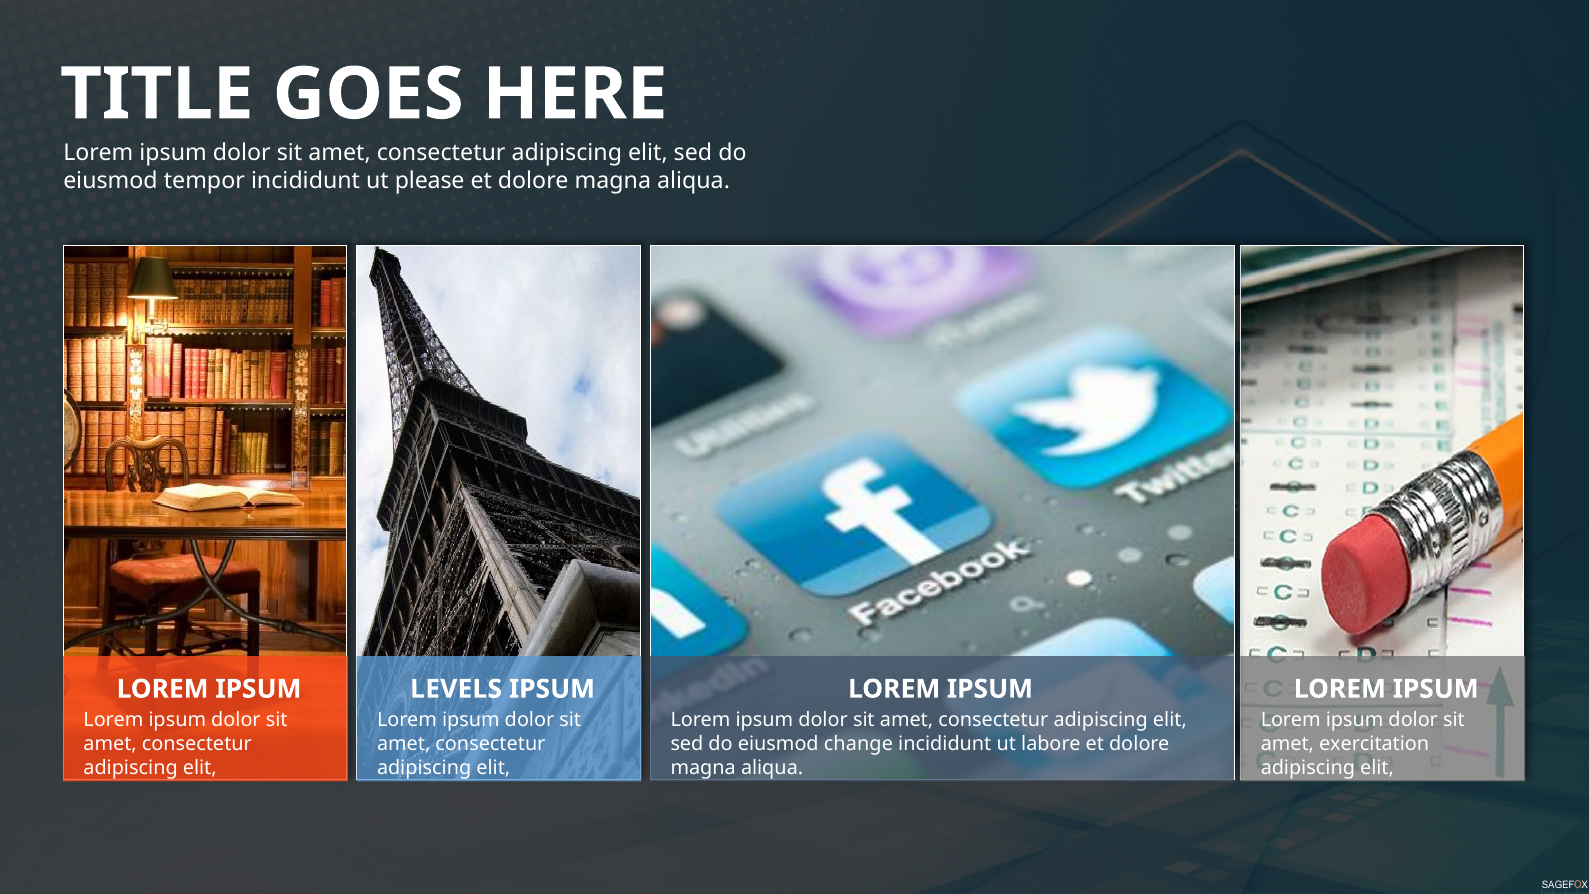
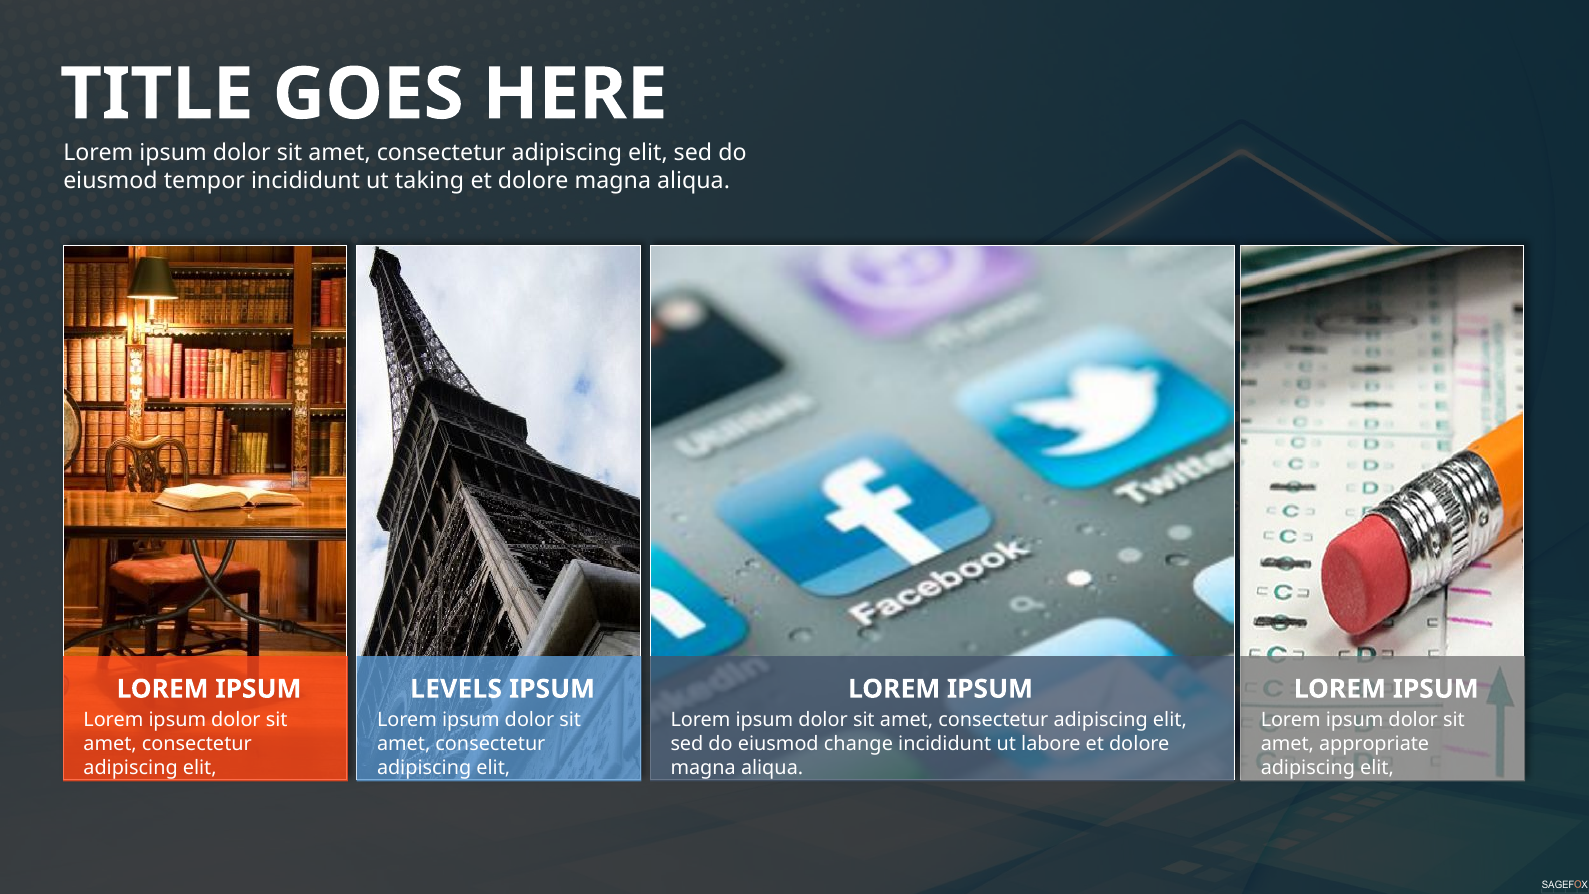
please: please -> taking
exercitation: exercitation -> appropriate
